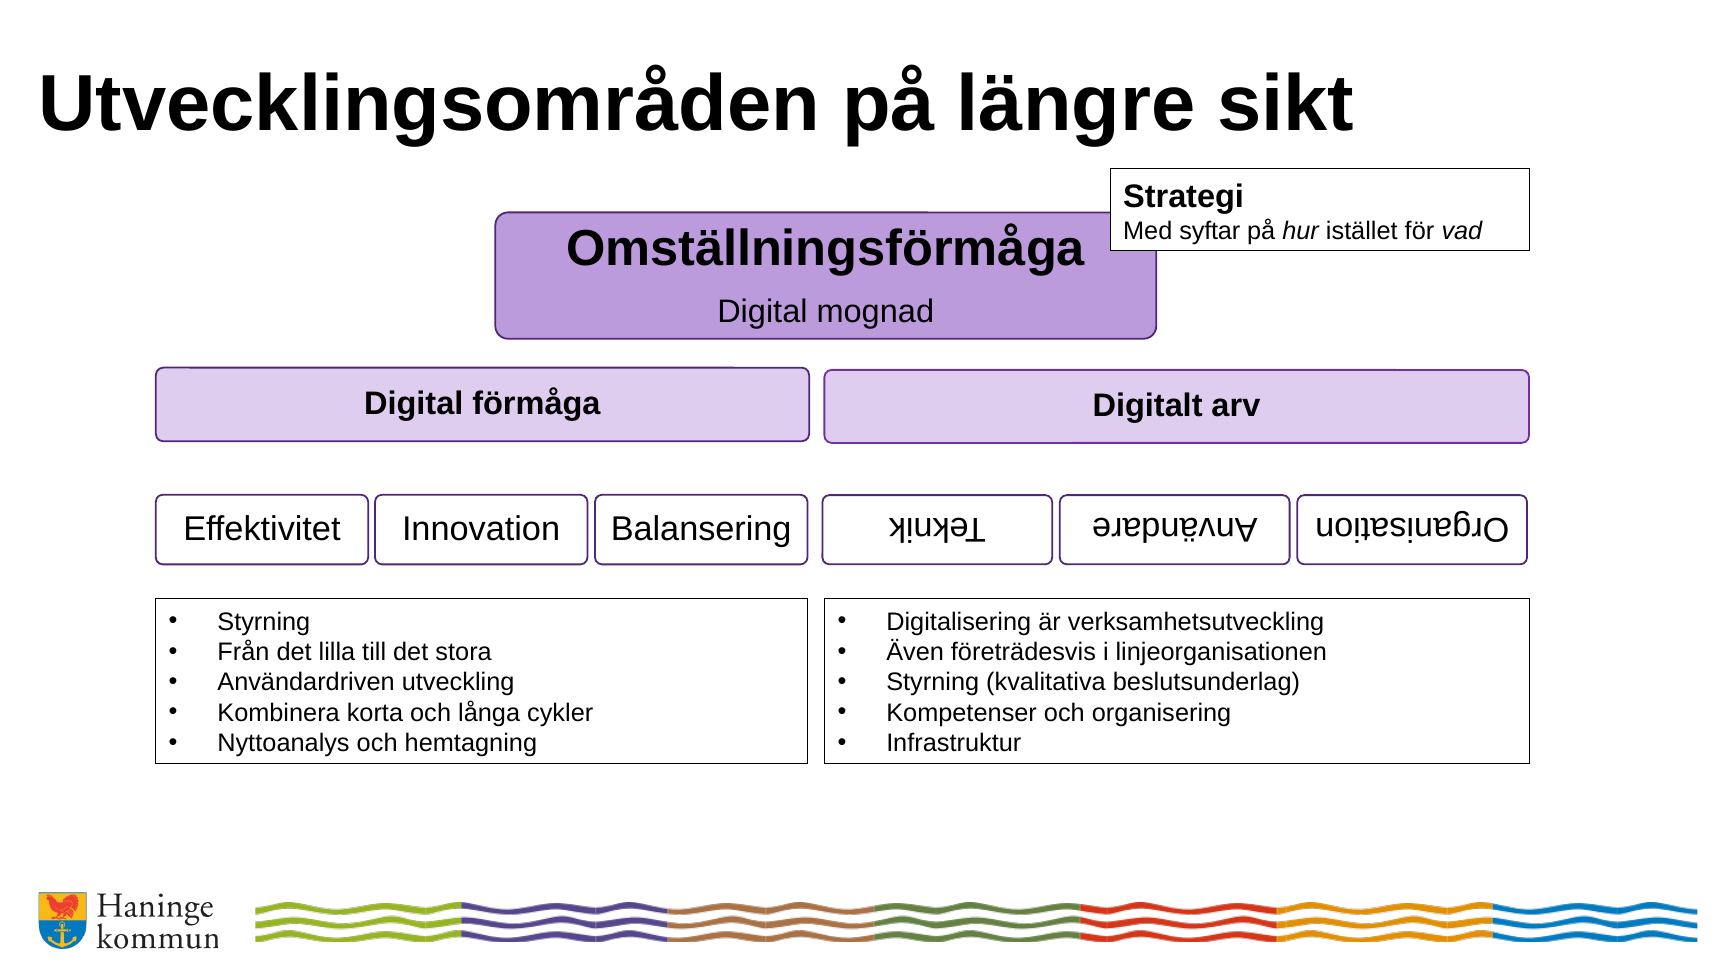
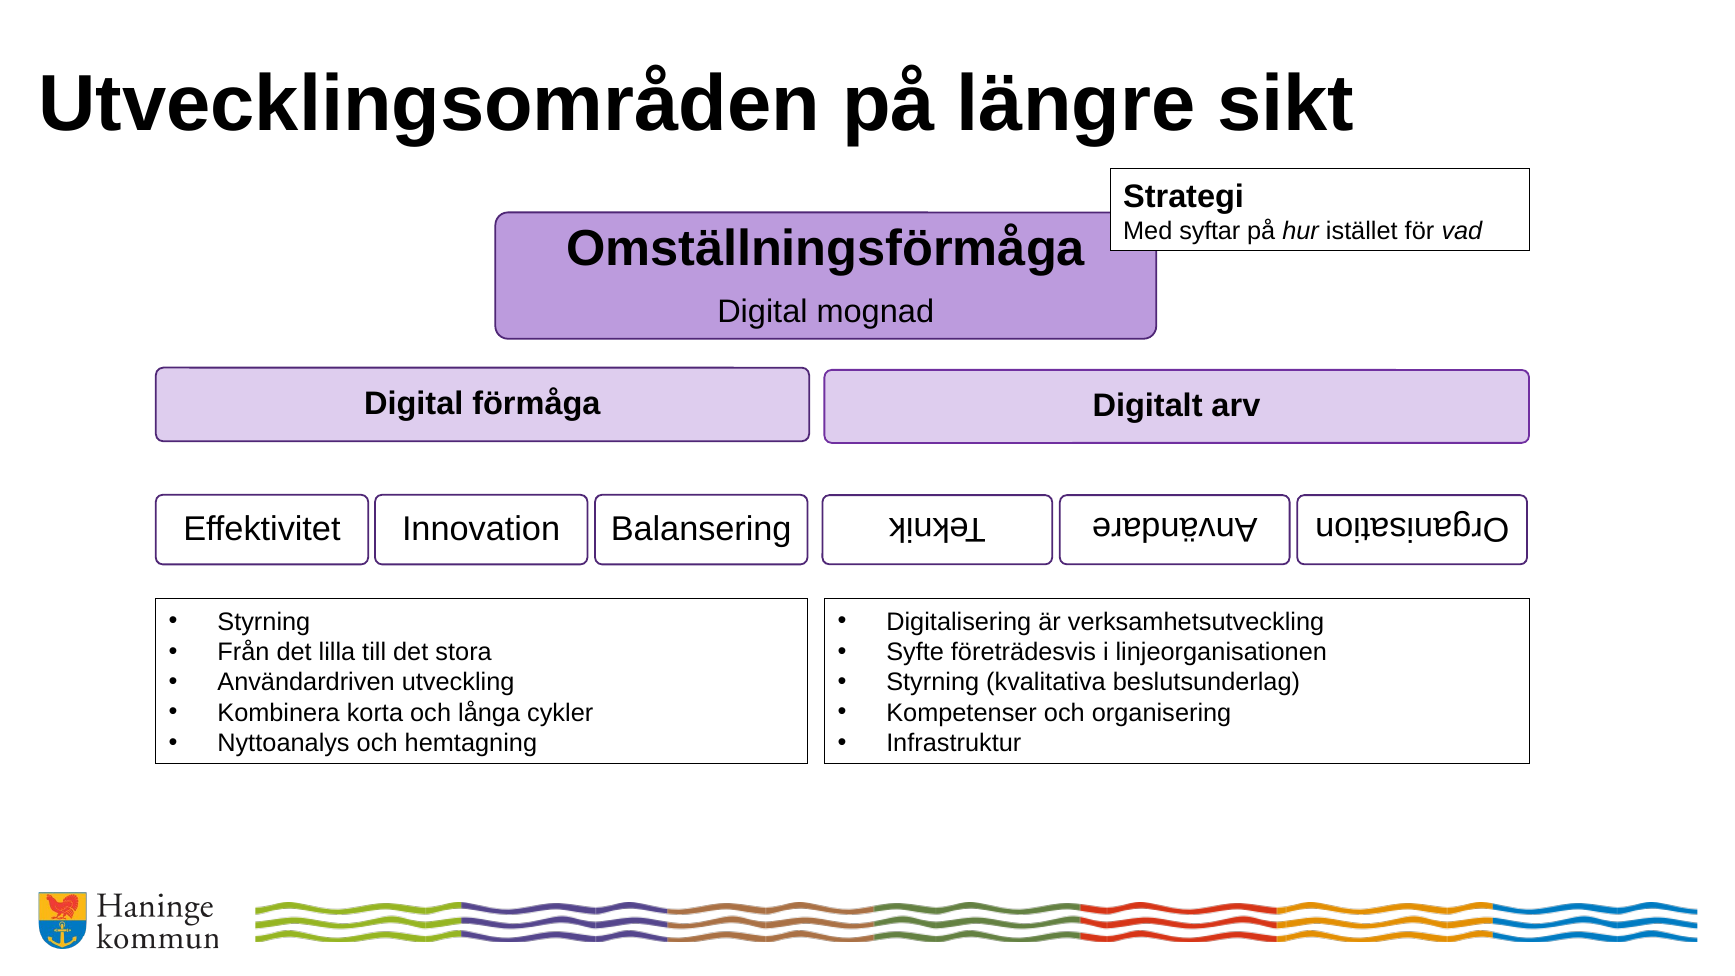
Även: Även -> Syfte
